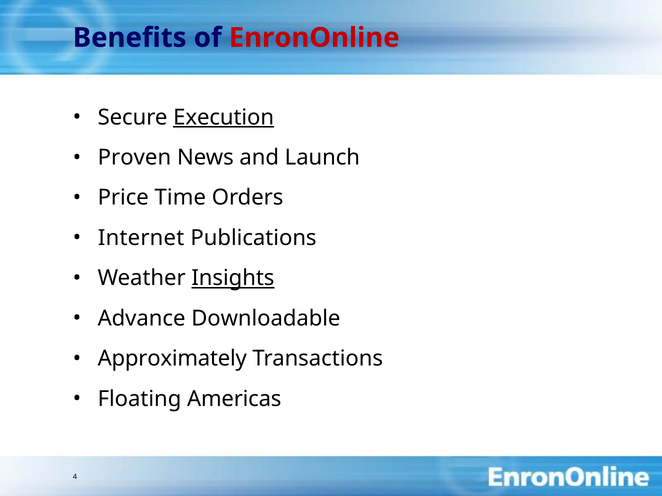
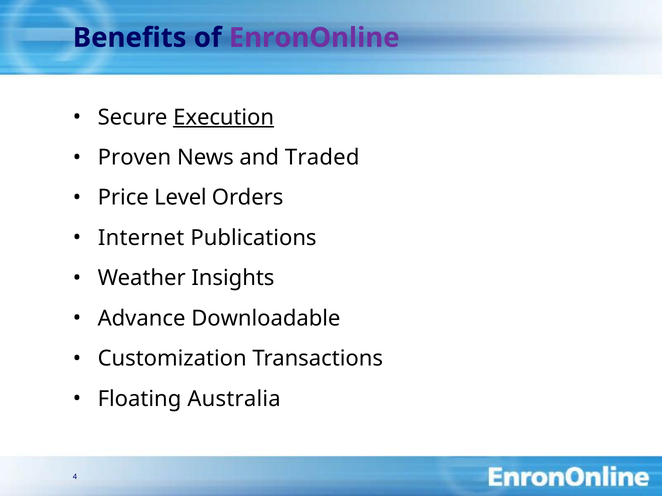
EnronOnline colour: red -> purple
Launch: Launch -> Traded
Time: Time -> Level
Insights underline: present -> none
Approximately: Approximately -> Customization
Americas: Americas -> Australia
